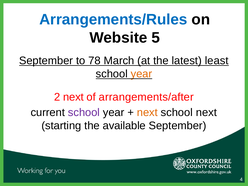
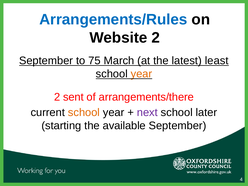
Website 5: 5 -> 2
78: 78 -> 75
2 next: next -> sent
arrangements/after: arrangements/after -> arrangements/there
school at (84, 112) colour: purple -> orange
next at (147, 112) colour: orange -> purple
school next: next -> later
